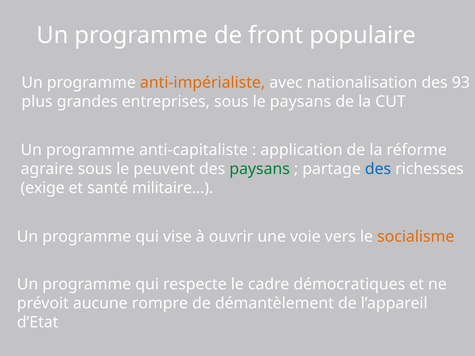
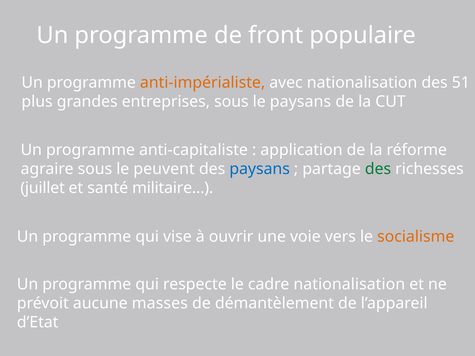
93: 93 -> 51
paysans at (260, 169) colour: green -> blue
des at (378, 169) colour: blue -> green
exige: exige -> juillet
cadre démocratiques: démocratiques -> nationalisation
rompre: rompre -> masses
